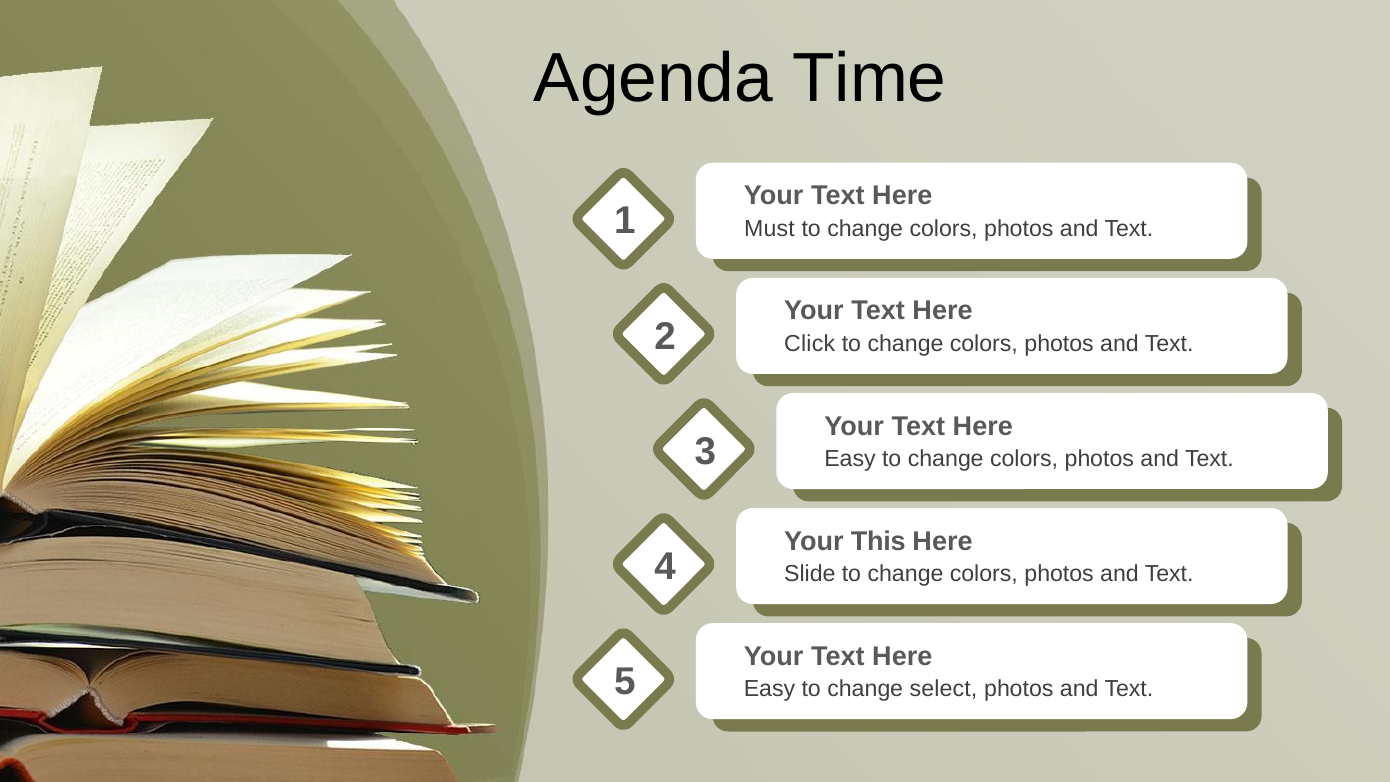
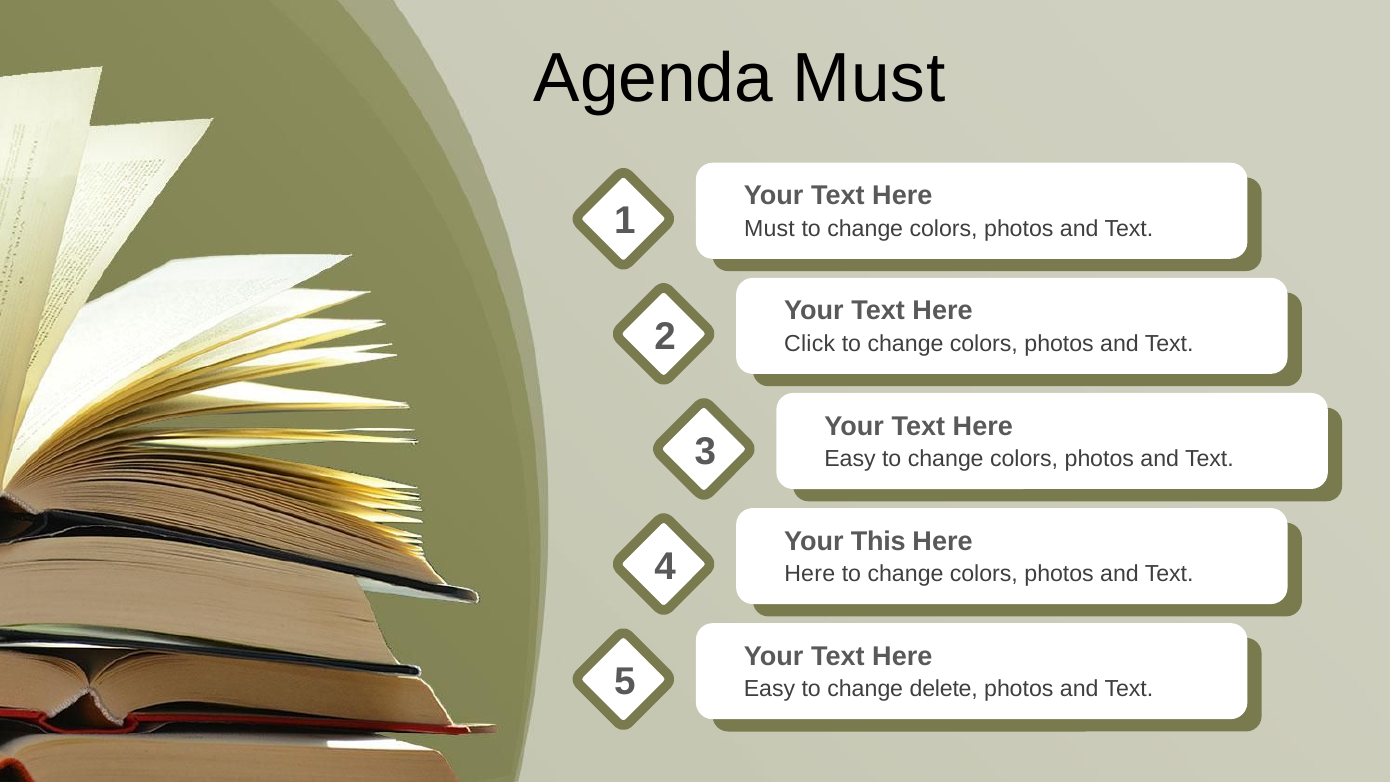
Agenda Time: Time -> Must
Slide at (810, 574): Slide -> Here
select: select -> delete
